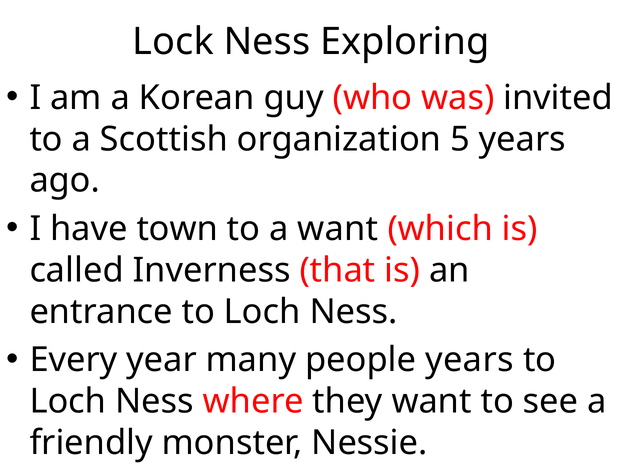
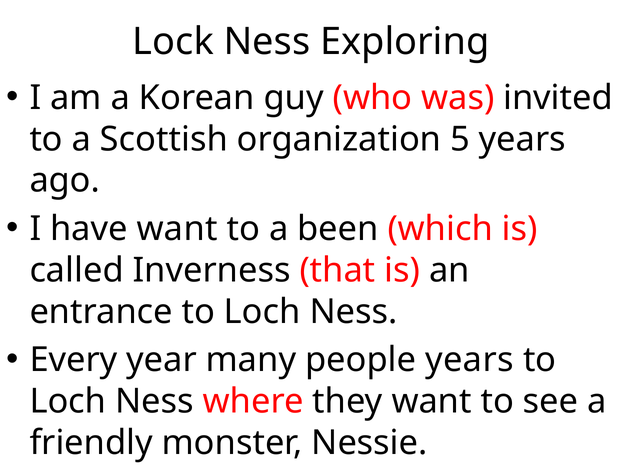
have town: town -> want
a want: want -> been
